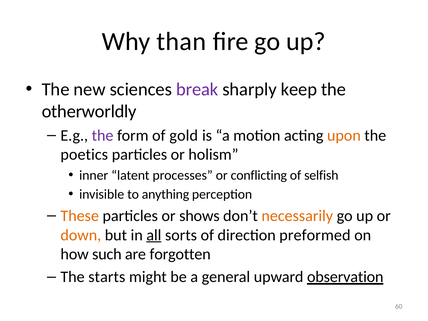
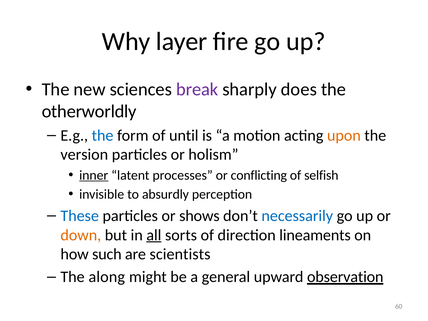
than: than -> layer
keep: keep -> does
the at (103, 135) colour: purple -> blue
gold: gold -> until
poetics: poetics -> version
inner underline: none -> present
anything: anything -> absurdly
These colour: orange -> blue
necessarily colour: orange -> blue
preformed: preformed -> lineaments
forgotten: forgotten -> scientists
starts: starts -> along
